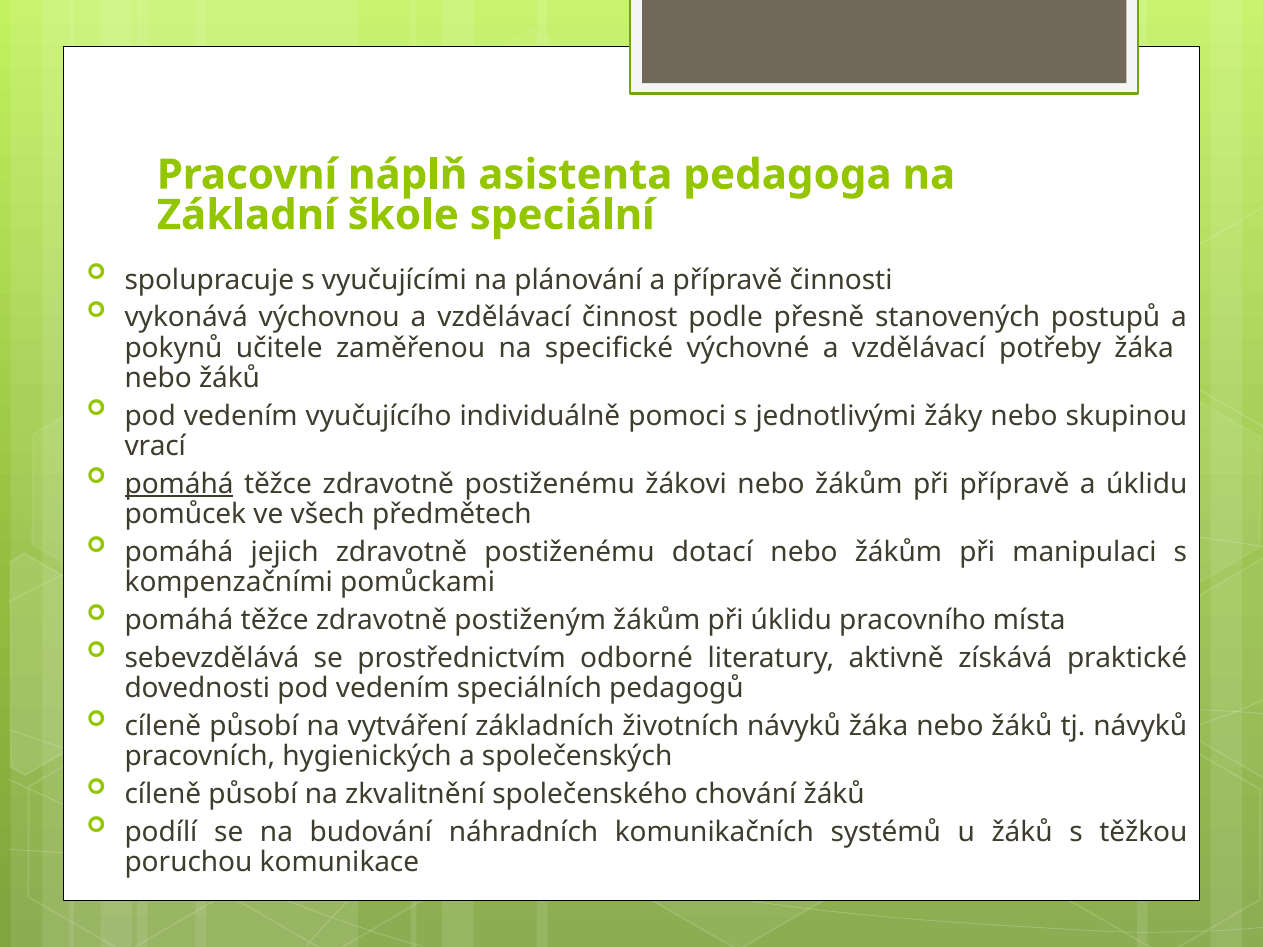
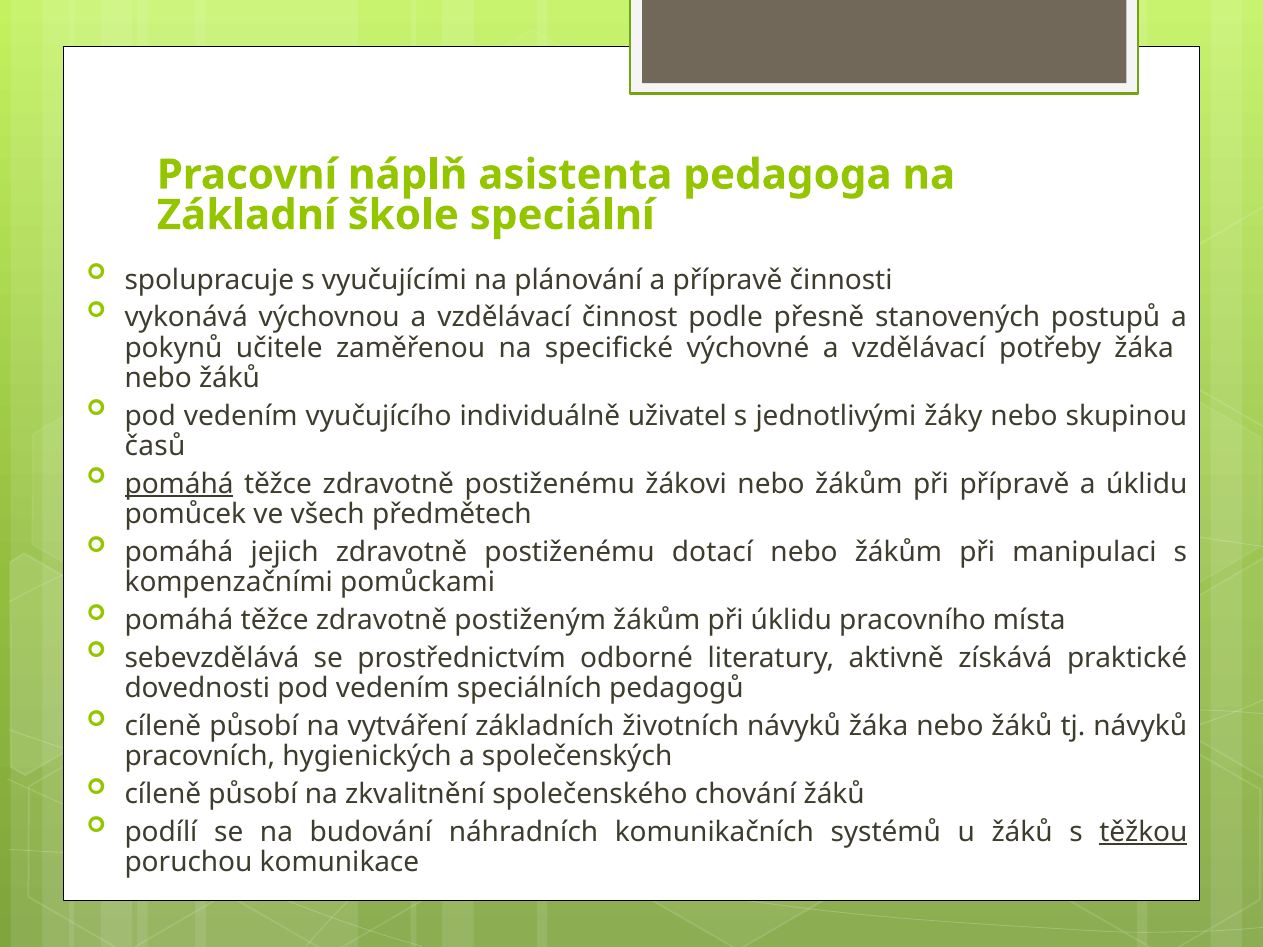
pomoci: pomoci -> uživatel
vrací: vrací -> časů
těžkou underline: none -> present
